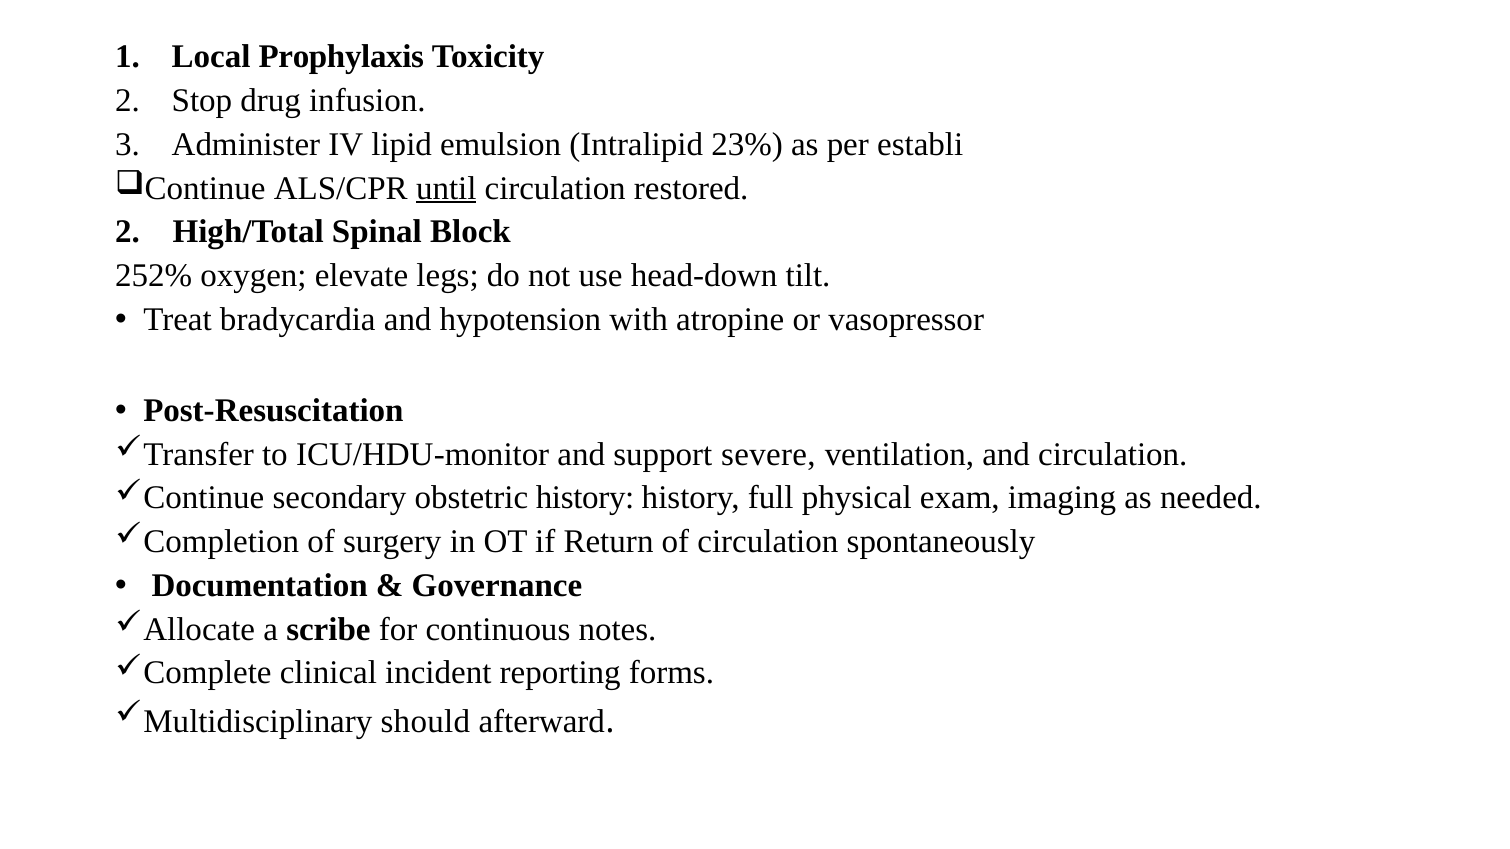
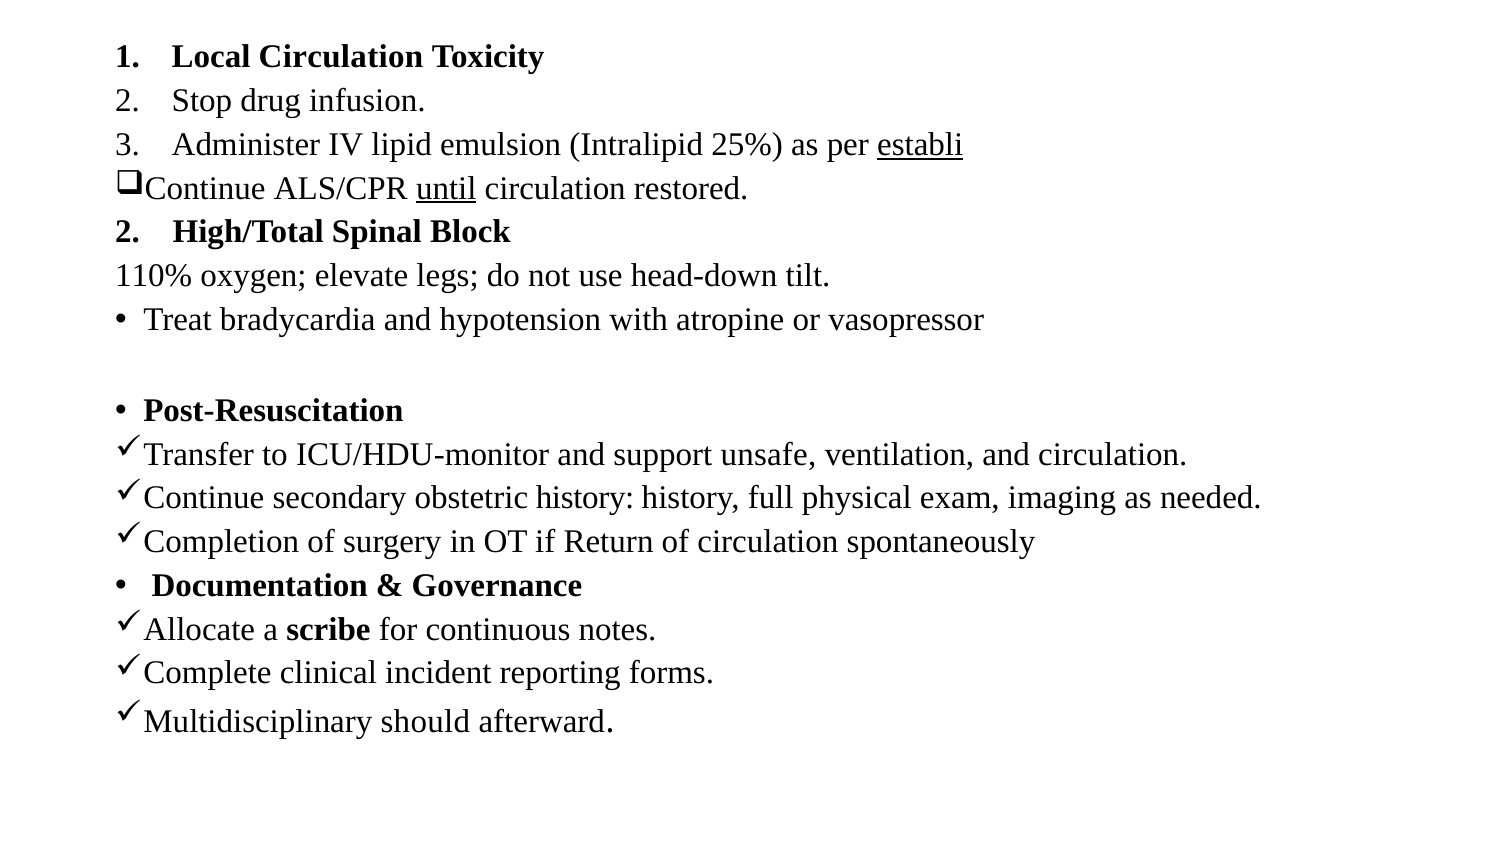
Local Prophylaxis: Prophylaxis -> Circulation
23%: 23% -> 25%
establi underline: none -> present
252%: 252% -> 110%
severe: severe -> unsafe
